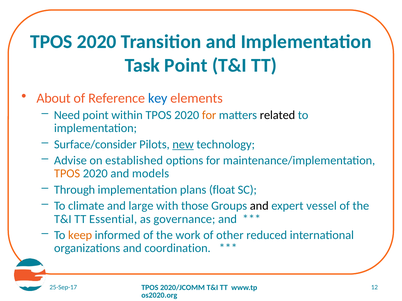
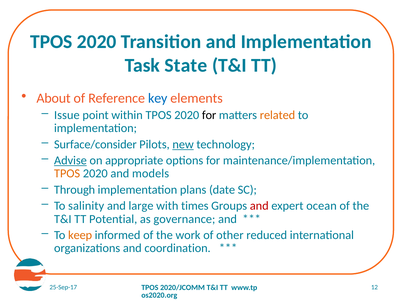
Task Point: Point -> State
Need: Need -> Issue
for at (209, 115) colour: orange -> black
related colour: black -> orange
Advise underline: none -> present
established: established -> appropriate
float: float -> date
climate: climate -> salinity
those: those -> times
and at (259, 206) colour: black -> red
vessel: vessel -> ocean
Essential: Essential -> Potential
